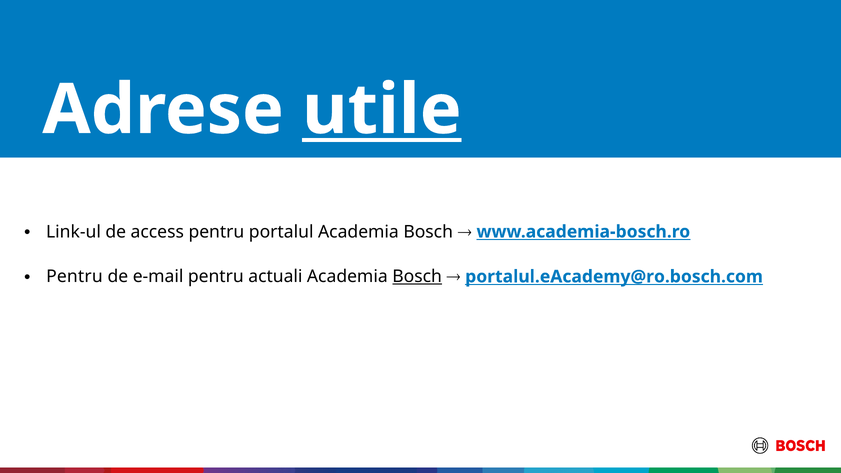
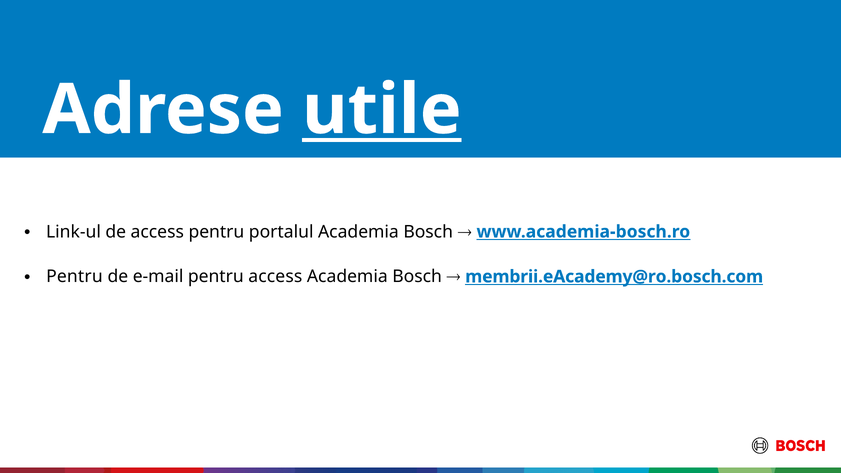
pentru actuali: actuali -> access
Bosch at (417, 277) underline: present -> none
portalul.eAcademy@ro.bosch.com: portalul.eAcademy@ro.bosch.com -> membrii.eAcademy@ro.bosch.com
